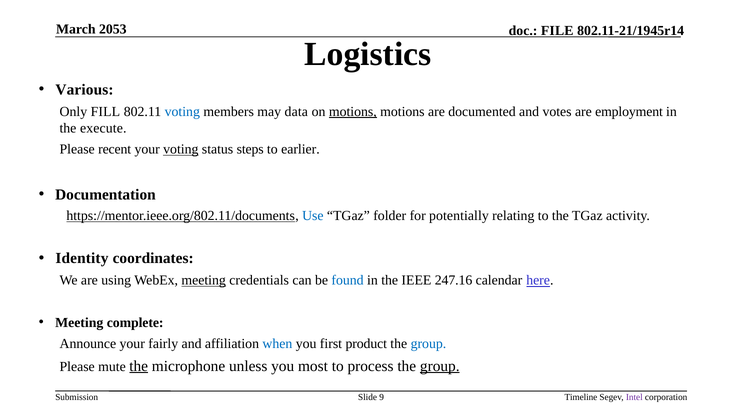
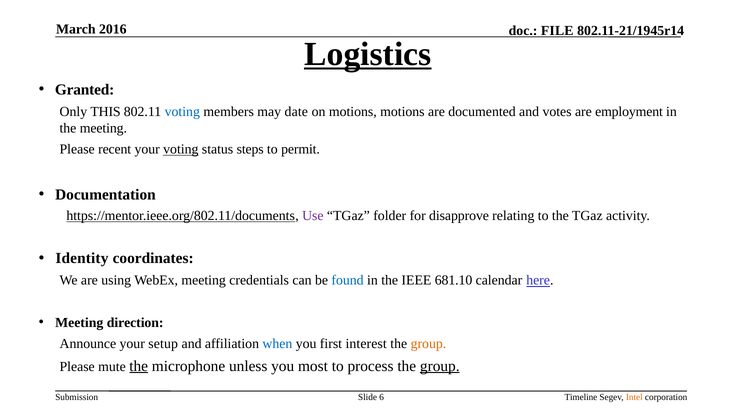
2053: 2053 -> 2016
Logistics underline: none -> present
Various: Various -> Granted
FILL: FILL -> THIS
data: data -> date
motions at (353, 112) underline: present -> none
the execute: execute -> meeting
earlier: earlier -> permit
Use colour: blue -> purple
potentially: potentially -> disapprove
meeting at (204, 280) underline: present -> none
247.16: 247.16 -> 681.10
complete: complete -> direction
fairly: fairly -> setup
product: product -> interest
group at (428, 344) colour: blue -> orange
9: 9 -> 6
Intel colour: purple -> orange
